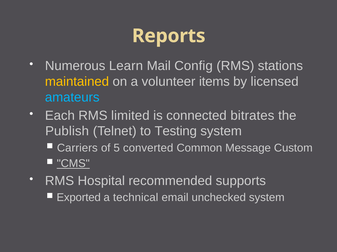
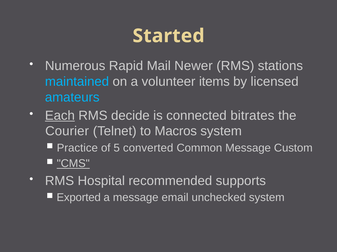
Reports: Reports -> Started
Learn: Learn -> Rapid
Config: Config -> Newer
maintained colour: yellow -> light blue
Each underline: none -> present
limited: limited -> decide
Publish: Publish -> Courier
Testing: Testing -> Macros
Carriers: Carriers -> Practice
a technical: technical -> message
